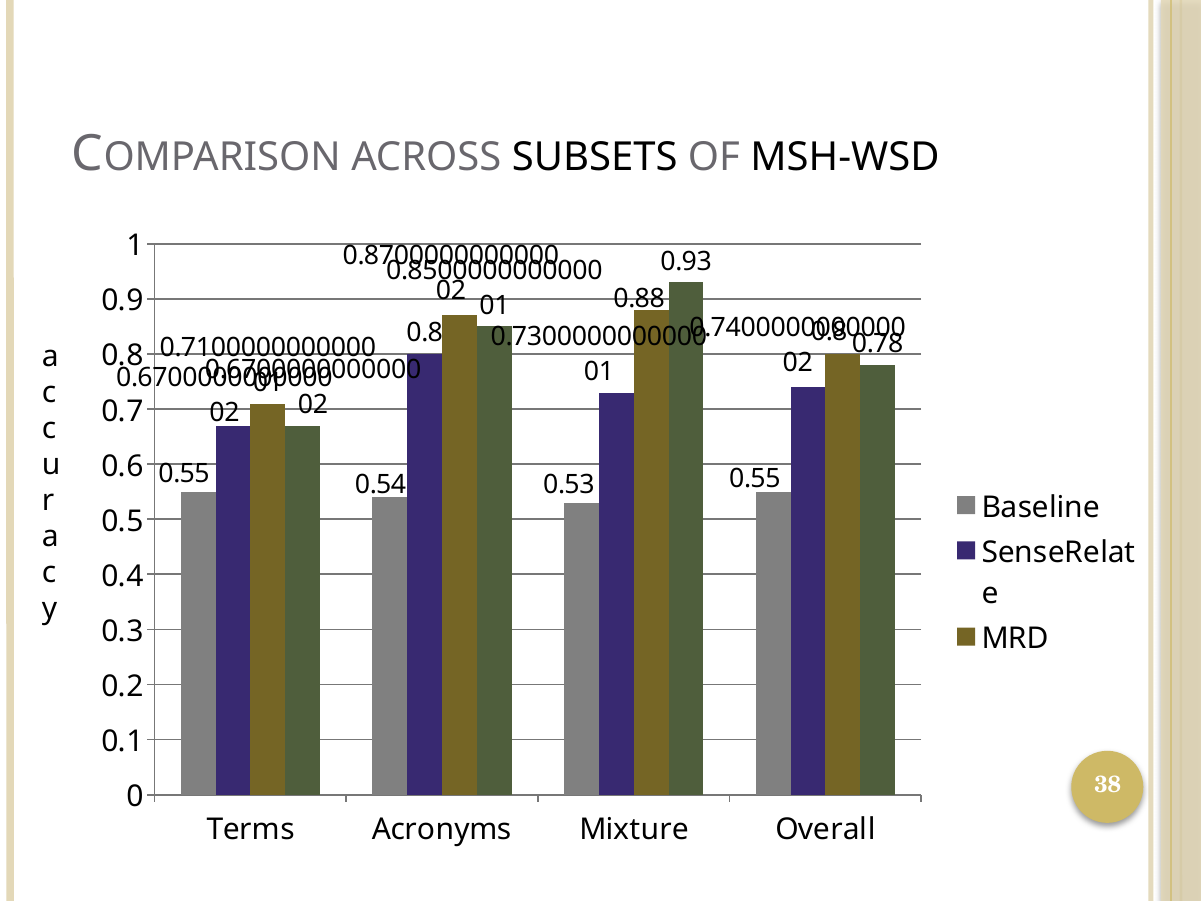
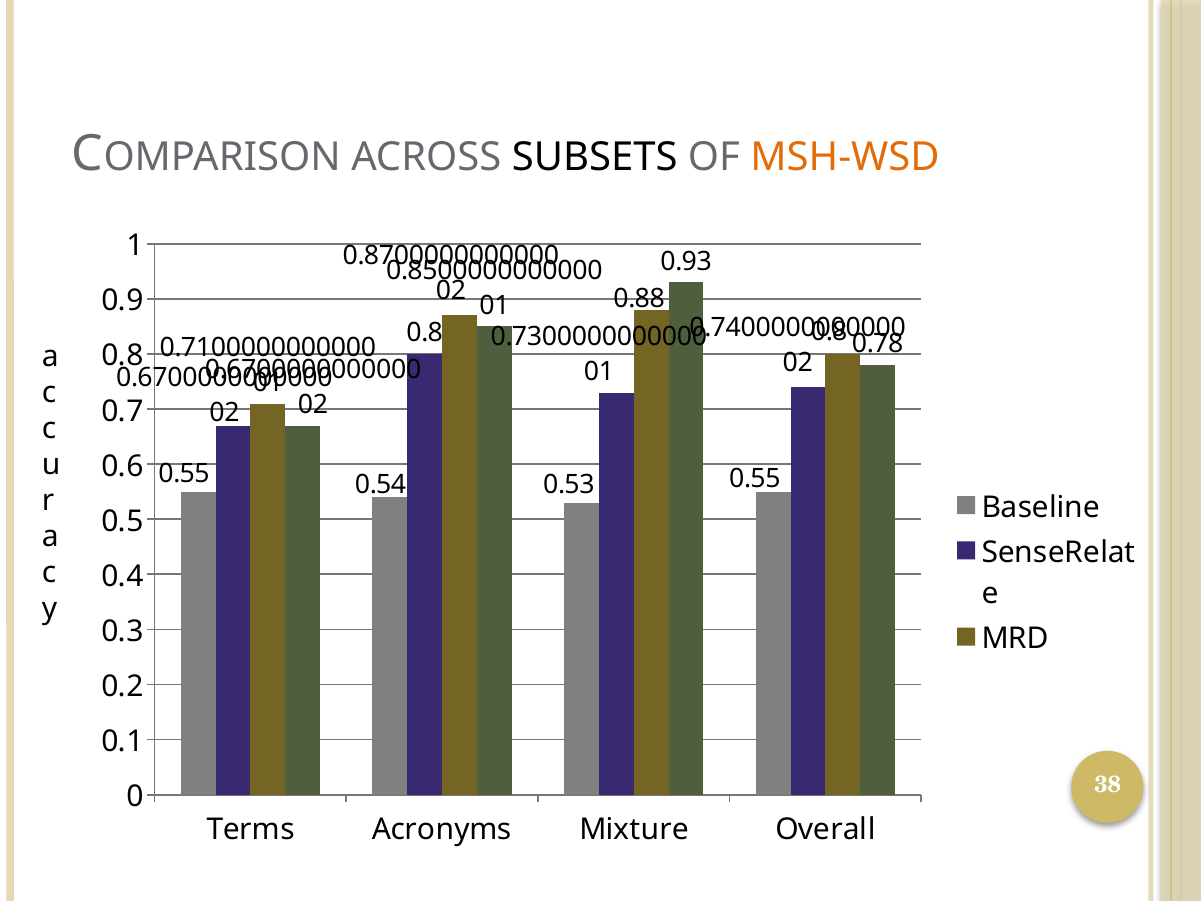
MSH-WSD colour: black -> orange
